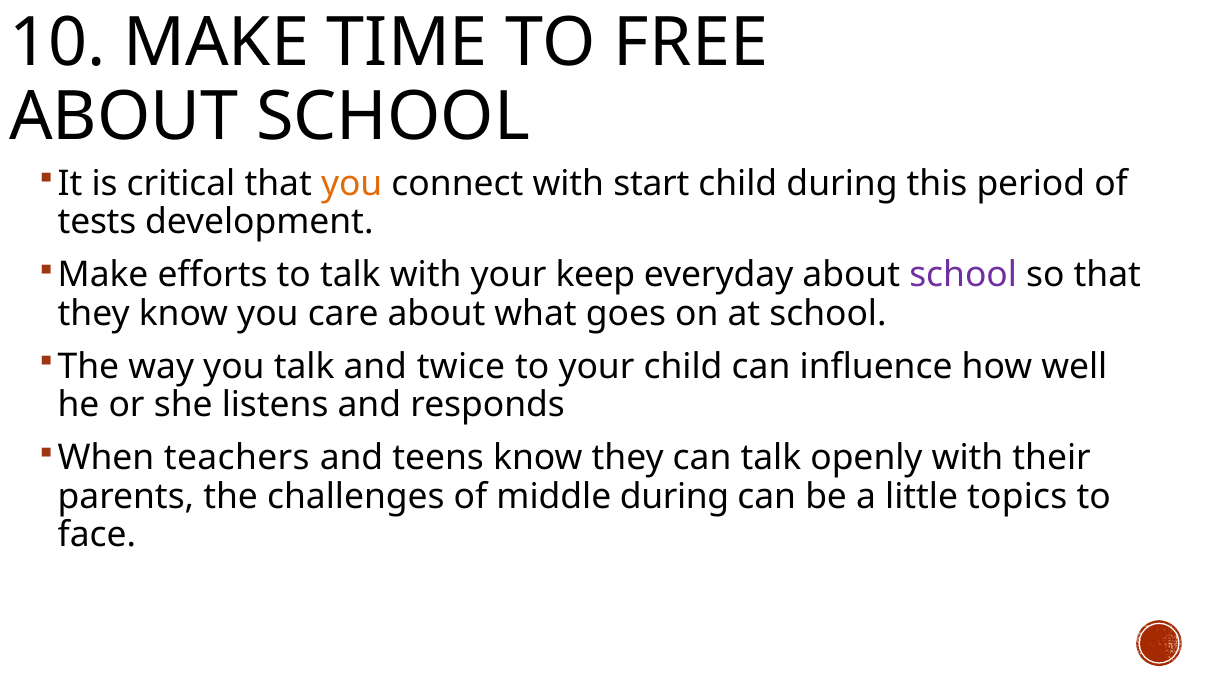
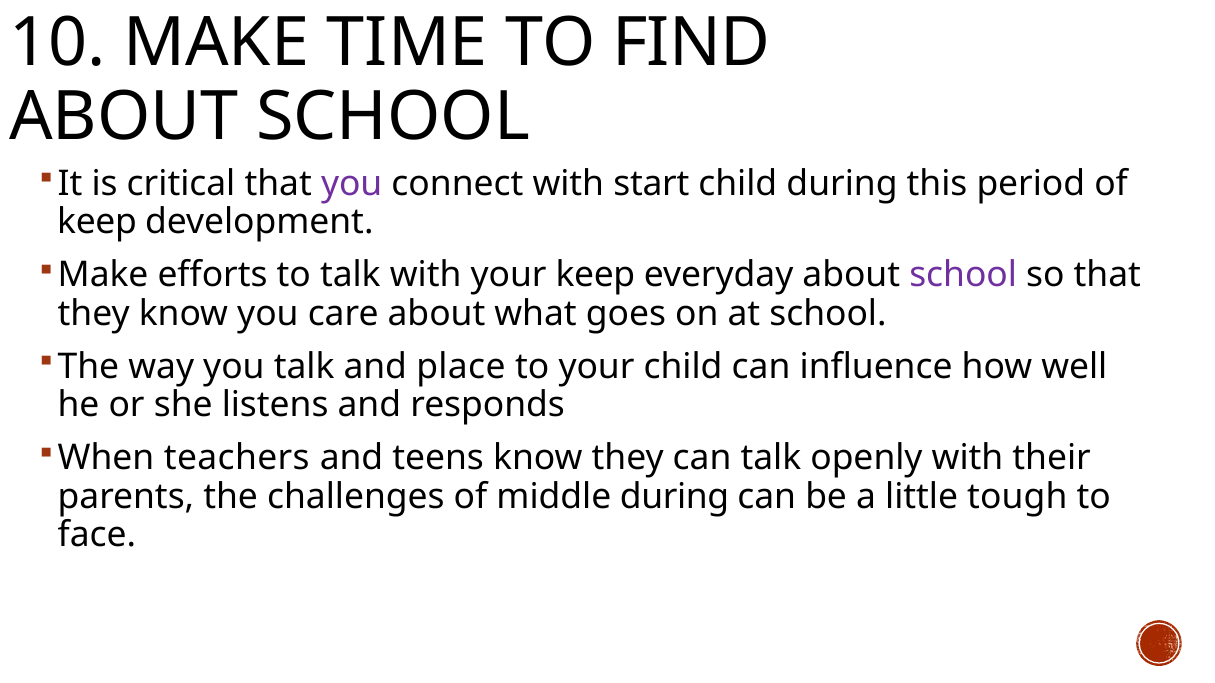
FREE: FREE -> FIND
you at (352, 184) colour: orange -> purple
tests at (97, 222): tests -> keep
twice: twice -> place
topics: topics -> tough
